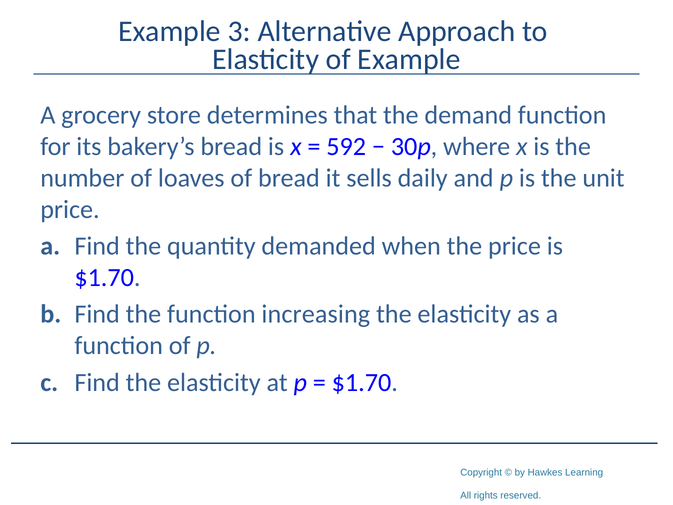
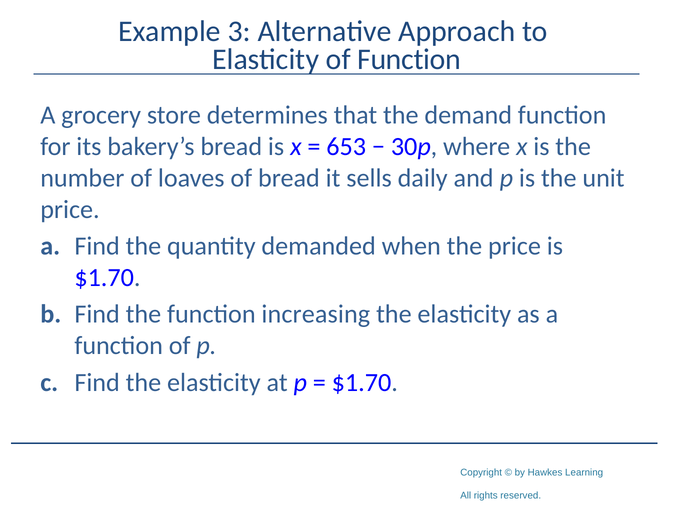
of Example: Example -> Function
592: 592 -> 653
